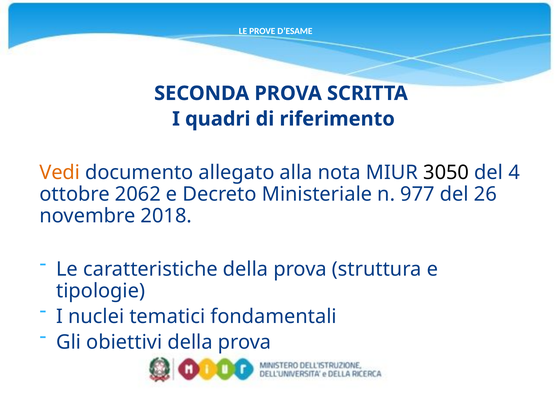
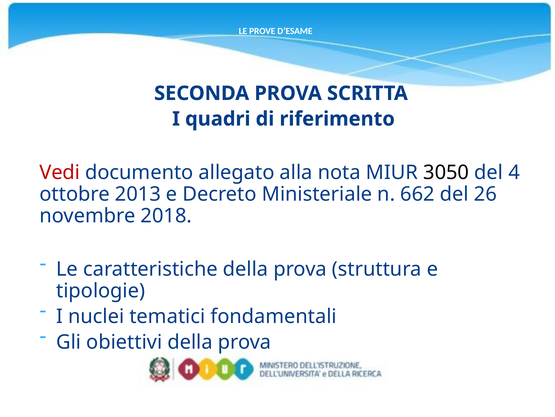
Vedi colour: orange -> red
2062: 2062 -> 2013
977: 977 -> 662
